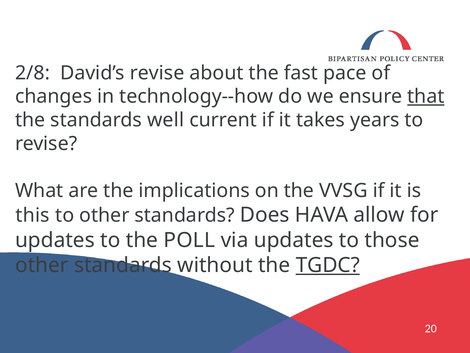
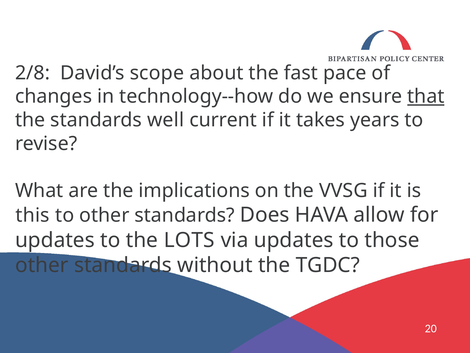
David’s revise: revise -> scope
POLL: POLL -> LOTS
TGDC underline: present -> none
